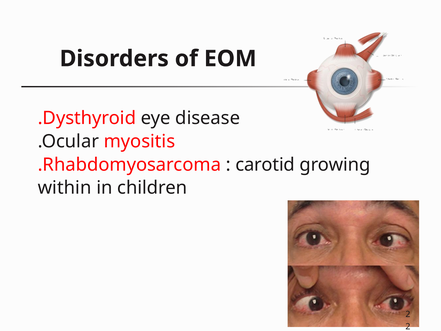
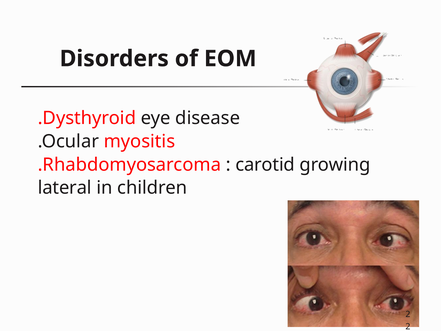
within: within -> lateral
